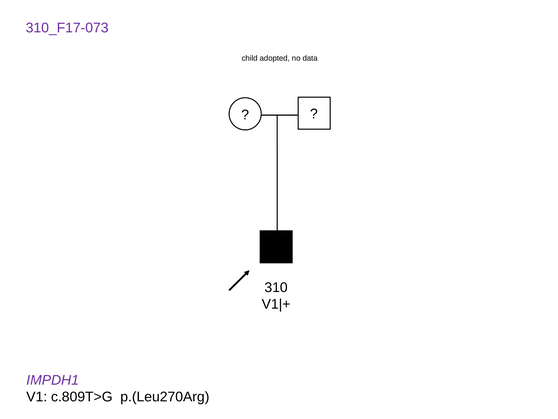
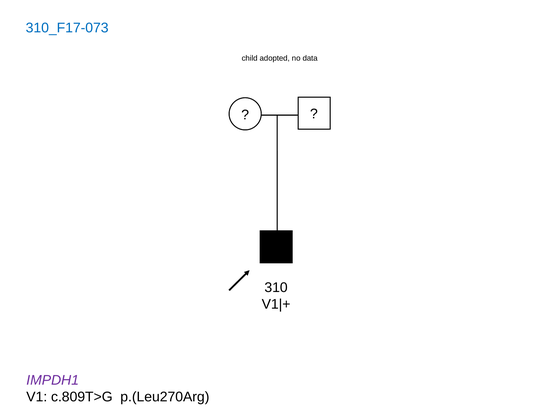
310_F17-073 colour: purple -> blue
